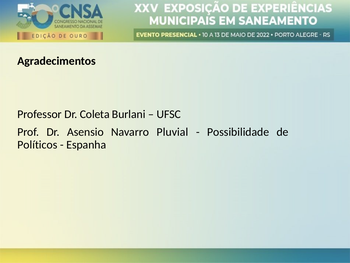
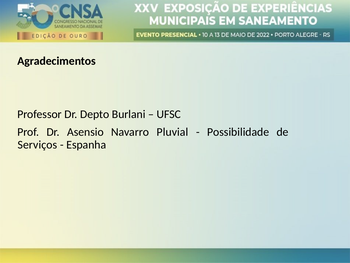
Coleta: Coleta -> Depto
Políticos: Políticos -> Serviços
